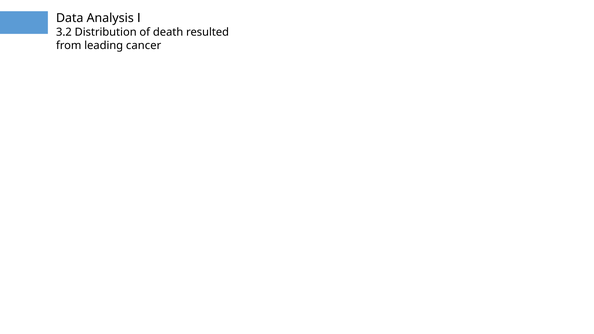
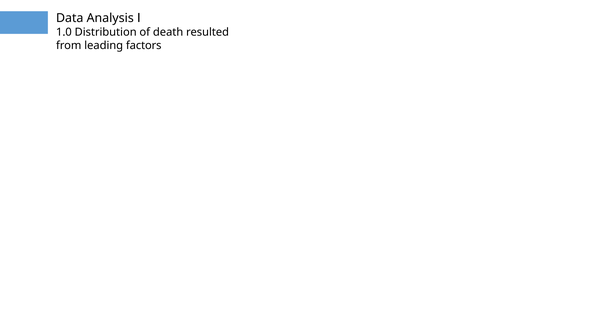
3.2: 3.2 -> 1.0
cancer: cancer -> factors
